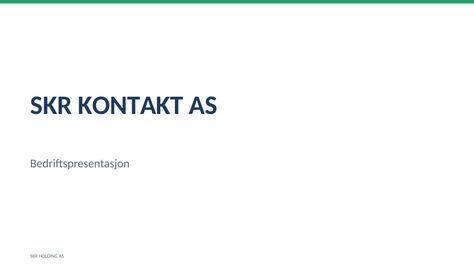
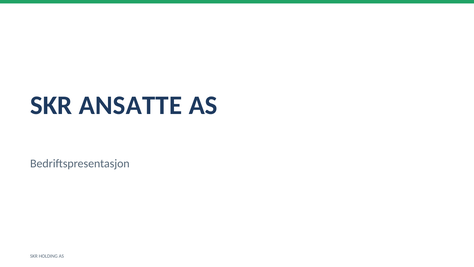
KONTAKT: KONTAKT -> ANSATTE
